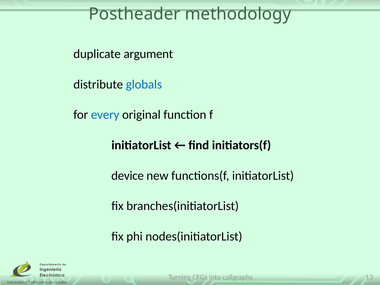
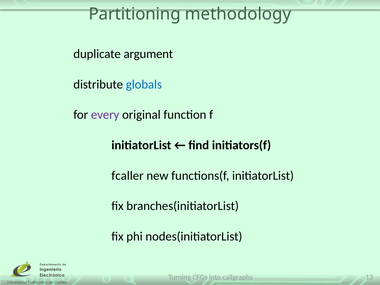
Postheader: Postheader -> Partitioning
every colour: blue -> purple
device: device -> fcaller
